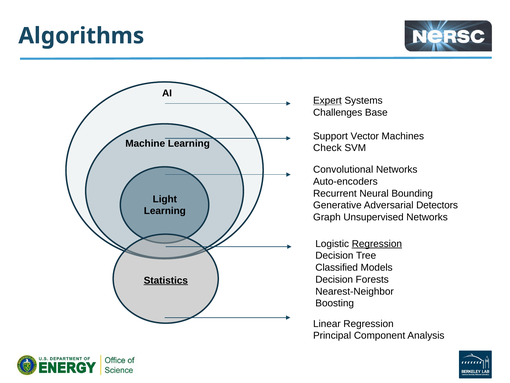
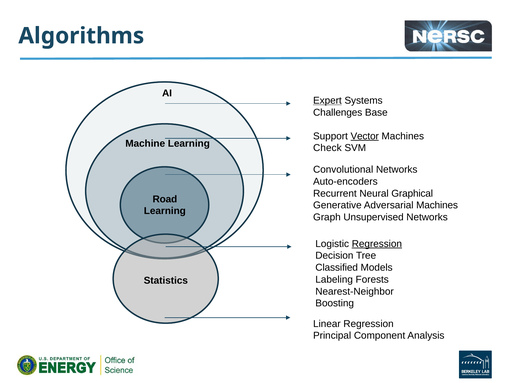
Vector underline: none -> present
Bounding: Bounding -> Graphical
Light: Light -> Road
Adversarial Detectors: Detectors -> Machines
Decision at (334, 279): Decision -> Labeling
Statistics underline: present -> none
